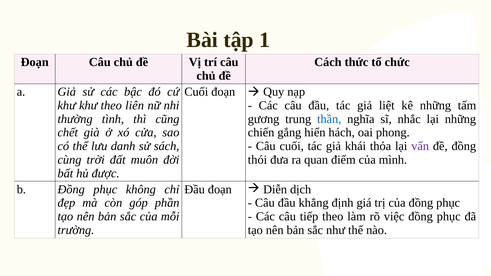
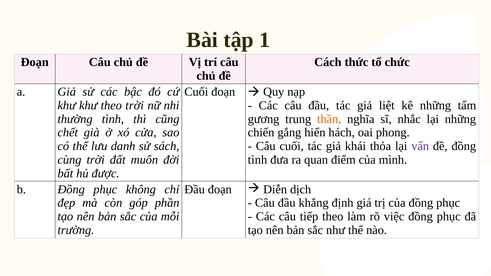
theo liên: liên -> trời
thần colour: blue -> orange
thói at (257, 160): thói -> tình
